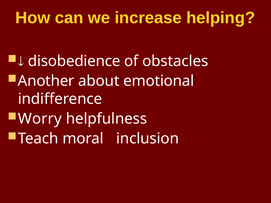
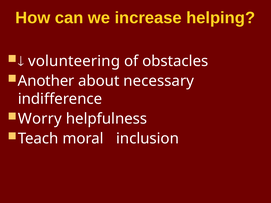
disobedience: disobedience -> volunteering
emotional: emotional -> necessary
